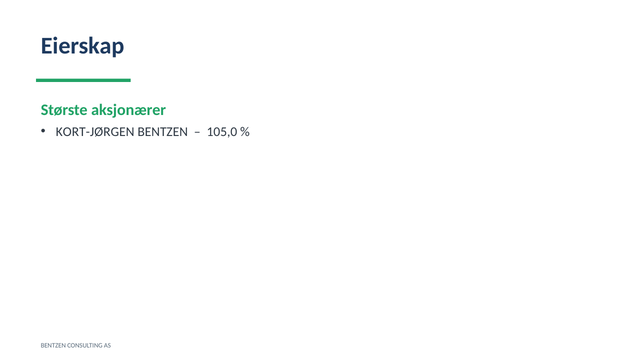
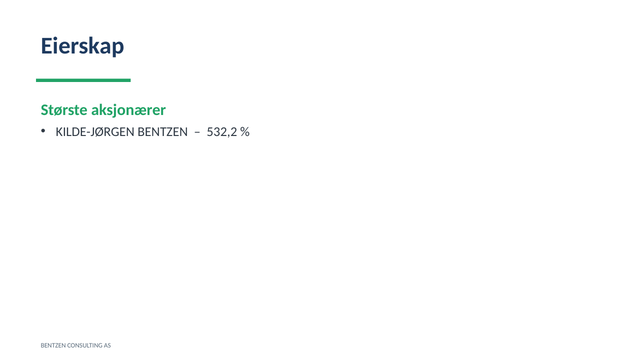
KORT-JØRGEN: KORT-JØRGEN -> KILDE-JØRGEN
105,0: 105,0 -> 532,2
